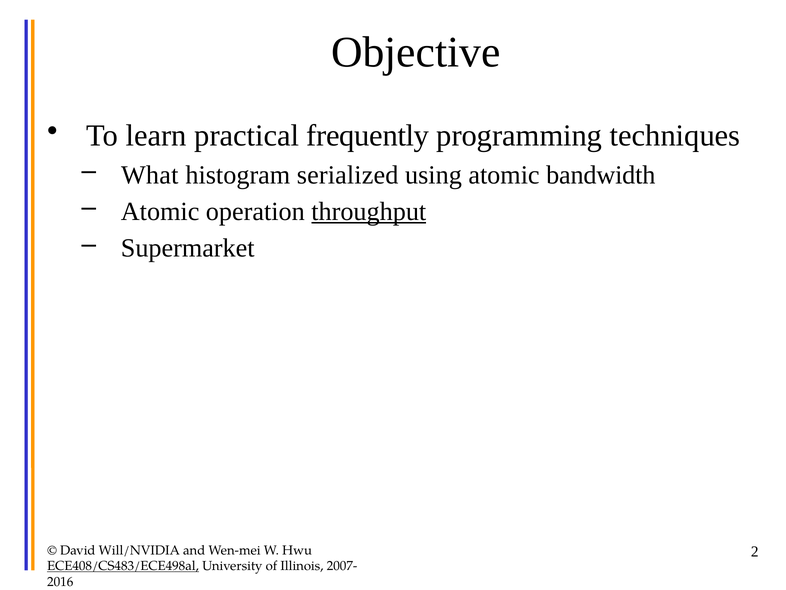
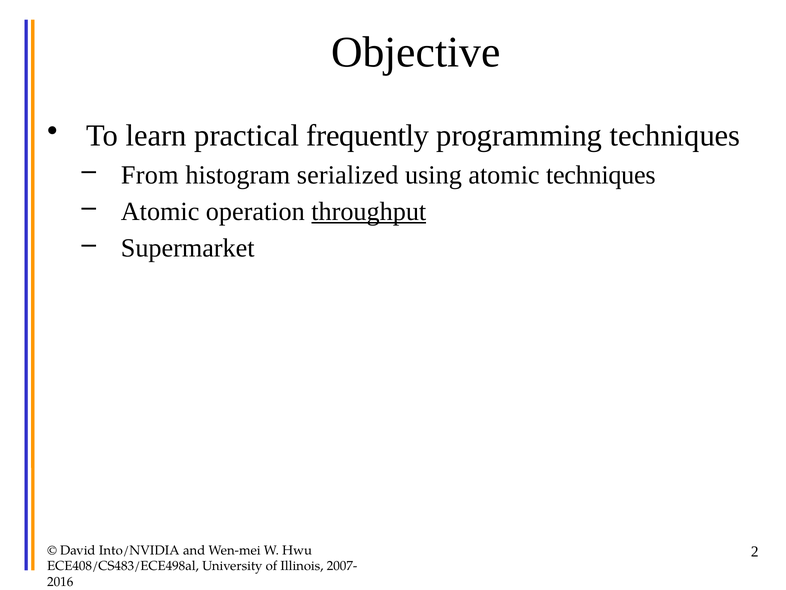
What: What -> From
atomic bandwidth: bandwidth -> techniques
Will/NVIDIA: Will/NVIDIA -> Into/NVIDIA
ECE408/CS483/ECE498al underline: present -> none
